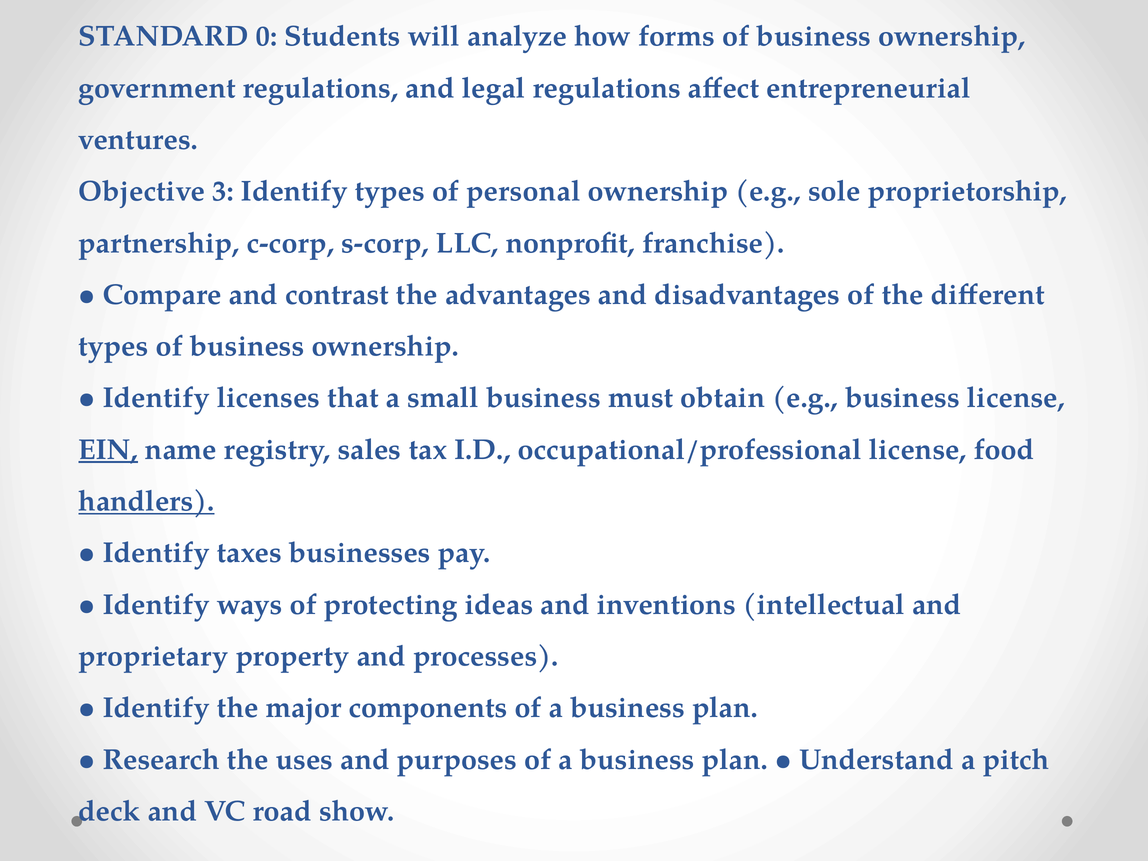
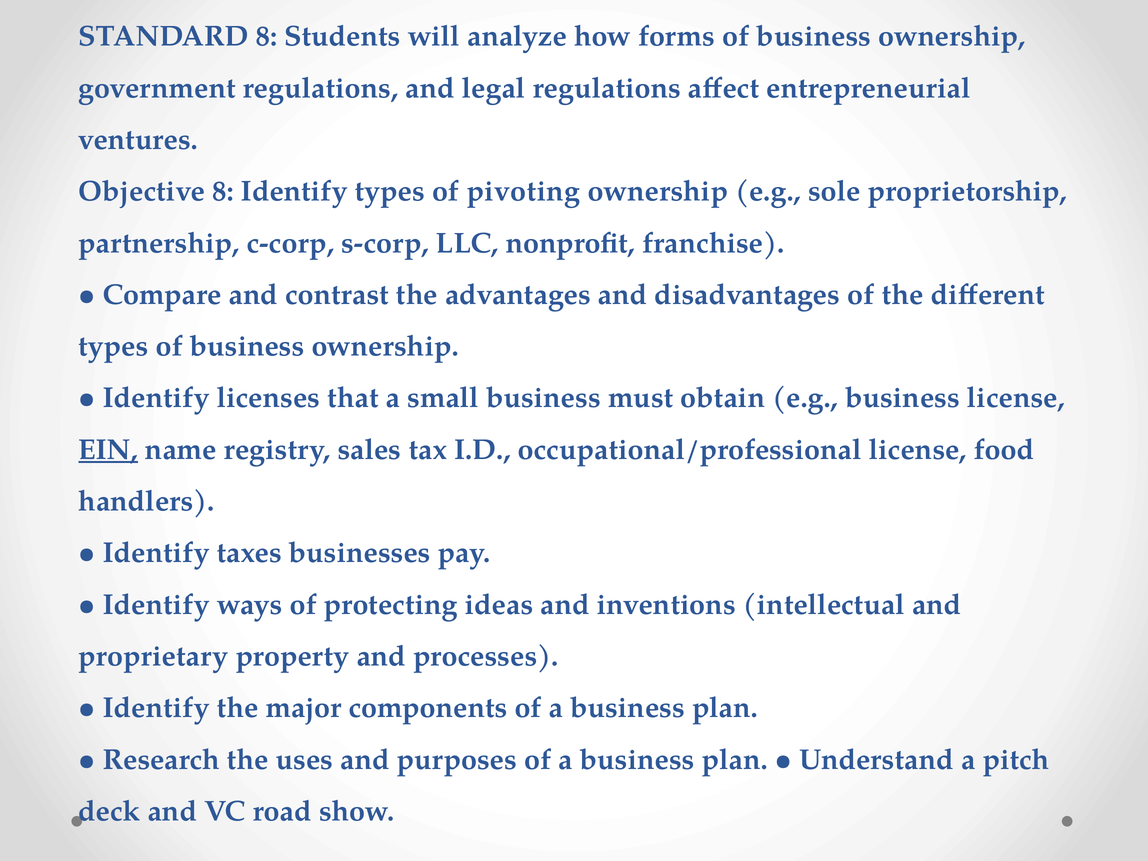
STANDARD 0: 0 -> 8
Objective 3: 3 -> 8
personal: personal -> pivoting
handlers underline: present -> none
